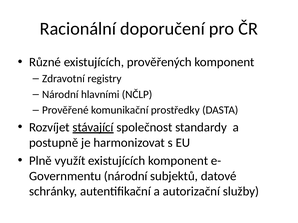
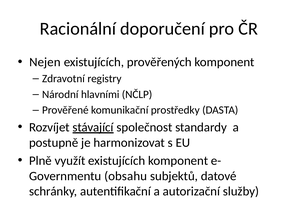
Různé: Různé -> Nejen
národní at (126, 176): národní -> obsahu
